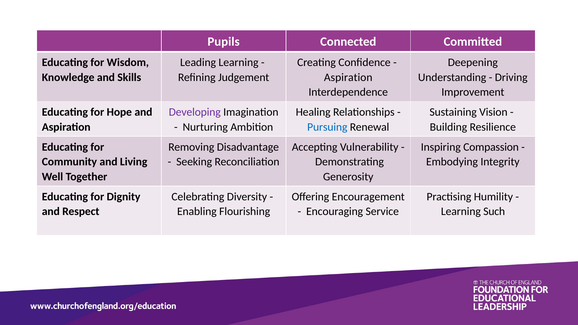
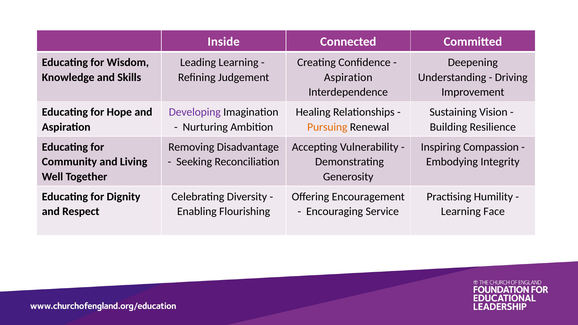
Pupils: Pupils -> Inside
Pursuing colour: blue -> orange
Such: Such -> Face
